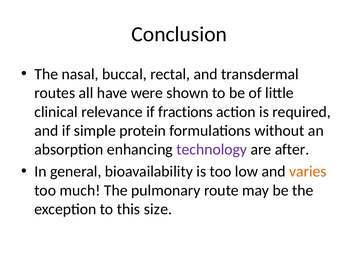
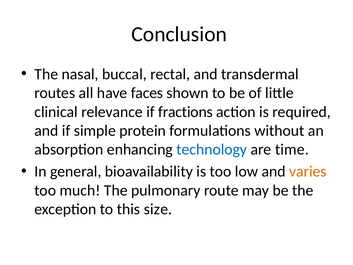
were: were -> faces
technology colour: purple -> blue
after: after -> time
